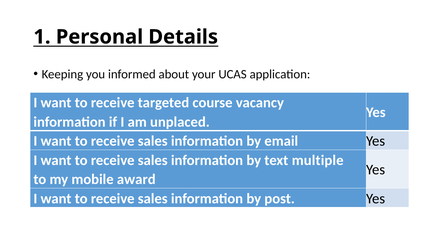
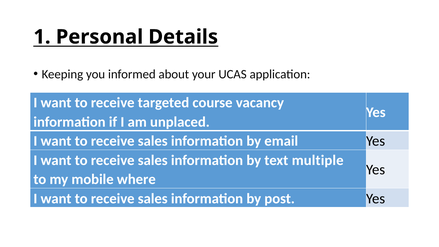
award: award -> where
